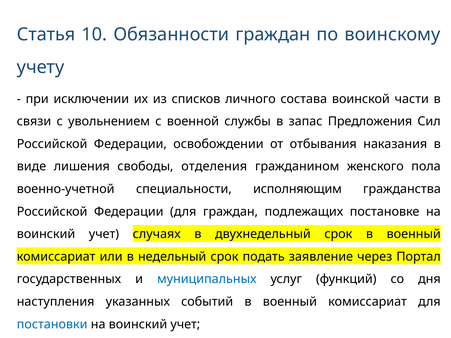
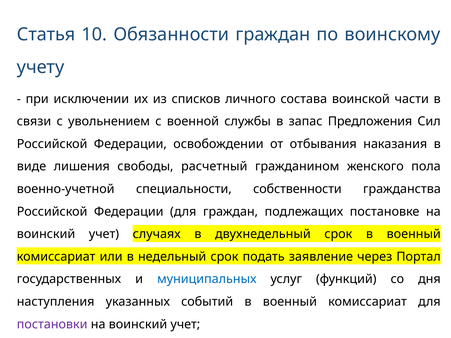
отделения: отделения -> расчетный
исполняющим: исполняющим -> собственности
постановки colour: blue -> purple
